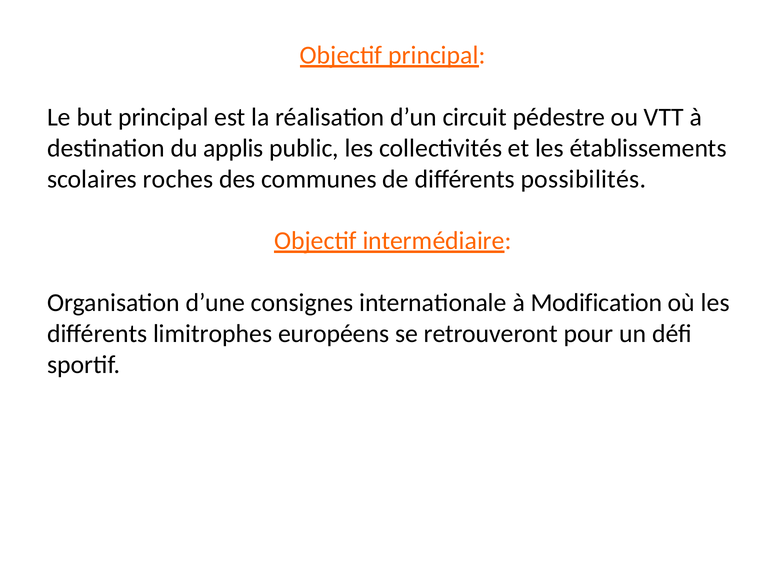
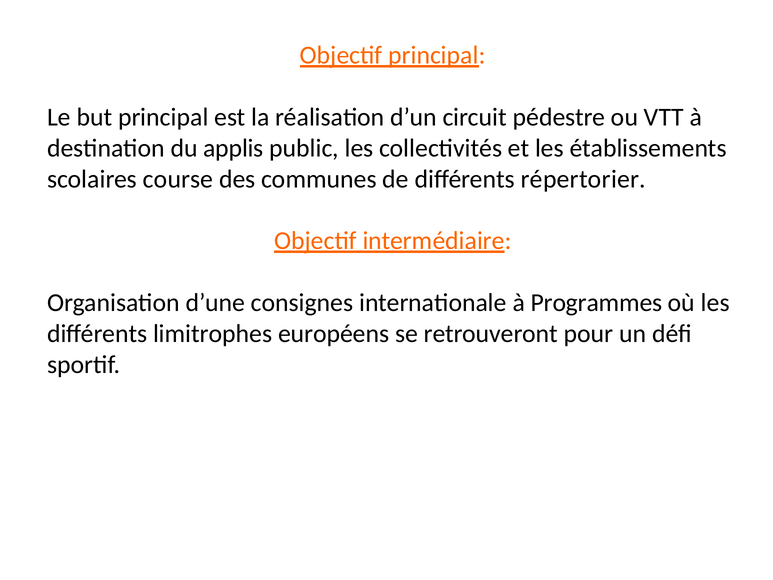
roches: roches -> course
possibilités: possibilités -> répertorier
Modification: Modification -> Programmes
